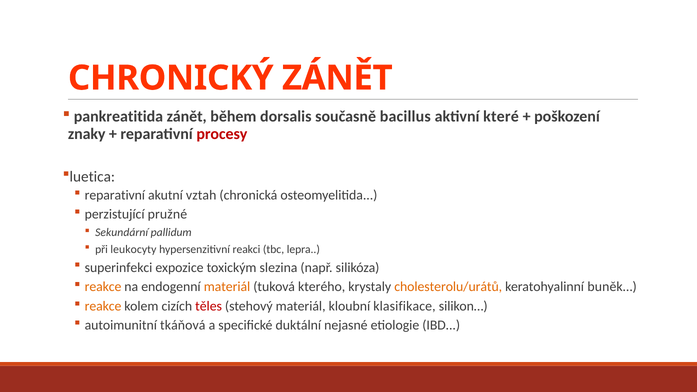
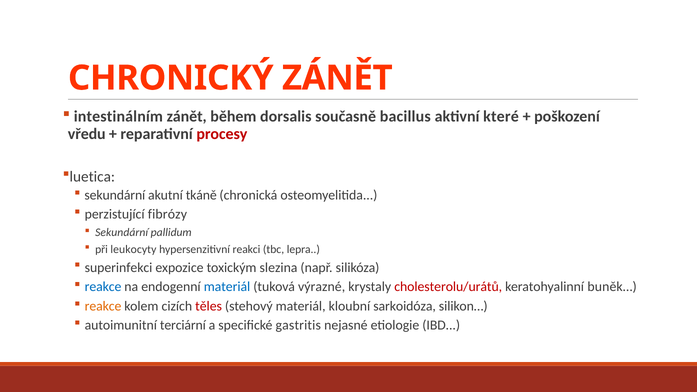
pankreatitida: pankreatitida -> intestinálním
znaky: znaky -> vředu
reparativní at (115, 195): reparativní -> sekundární
vztah: vztah -> tkáně
pružné: pružné -> fibrózy
reakce at (103, 287) colour: orange -> blue
materiál at (227, 287) colour: orange -> blue
kterého: kterého -> výrazné
cholesterolu/urátů colour: orange -> red
klasifikace: klasifikace -> sarkoidóza
tkáňová: tkáňová -> terciární
duktální: duktální -> gastritis
